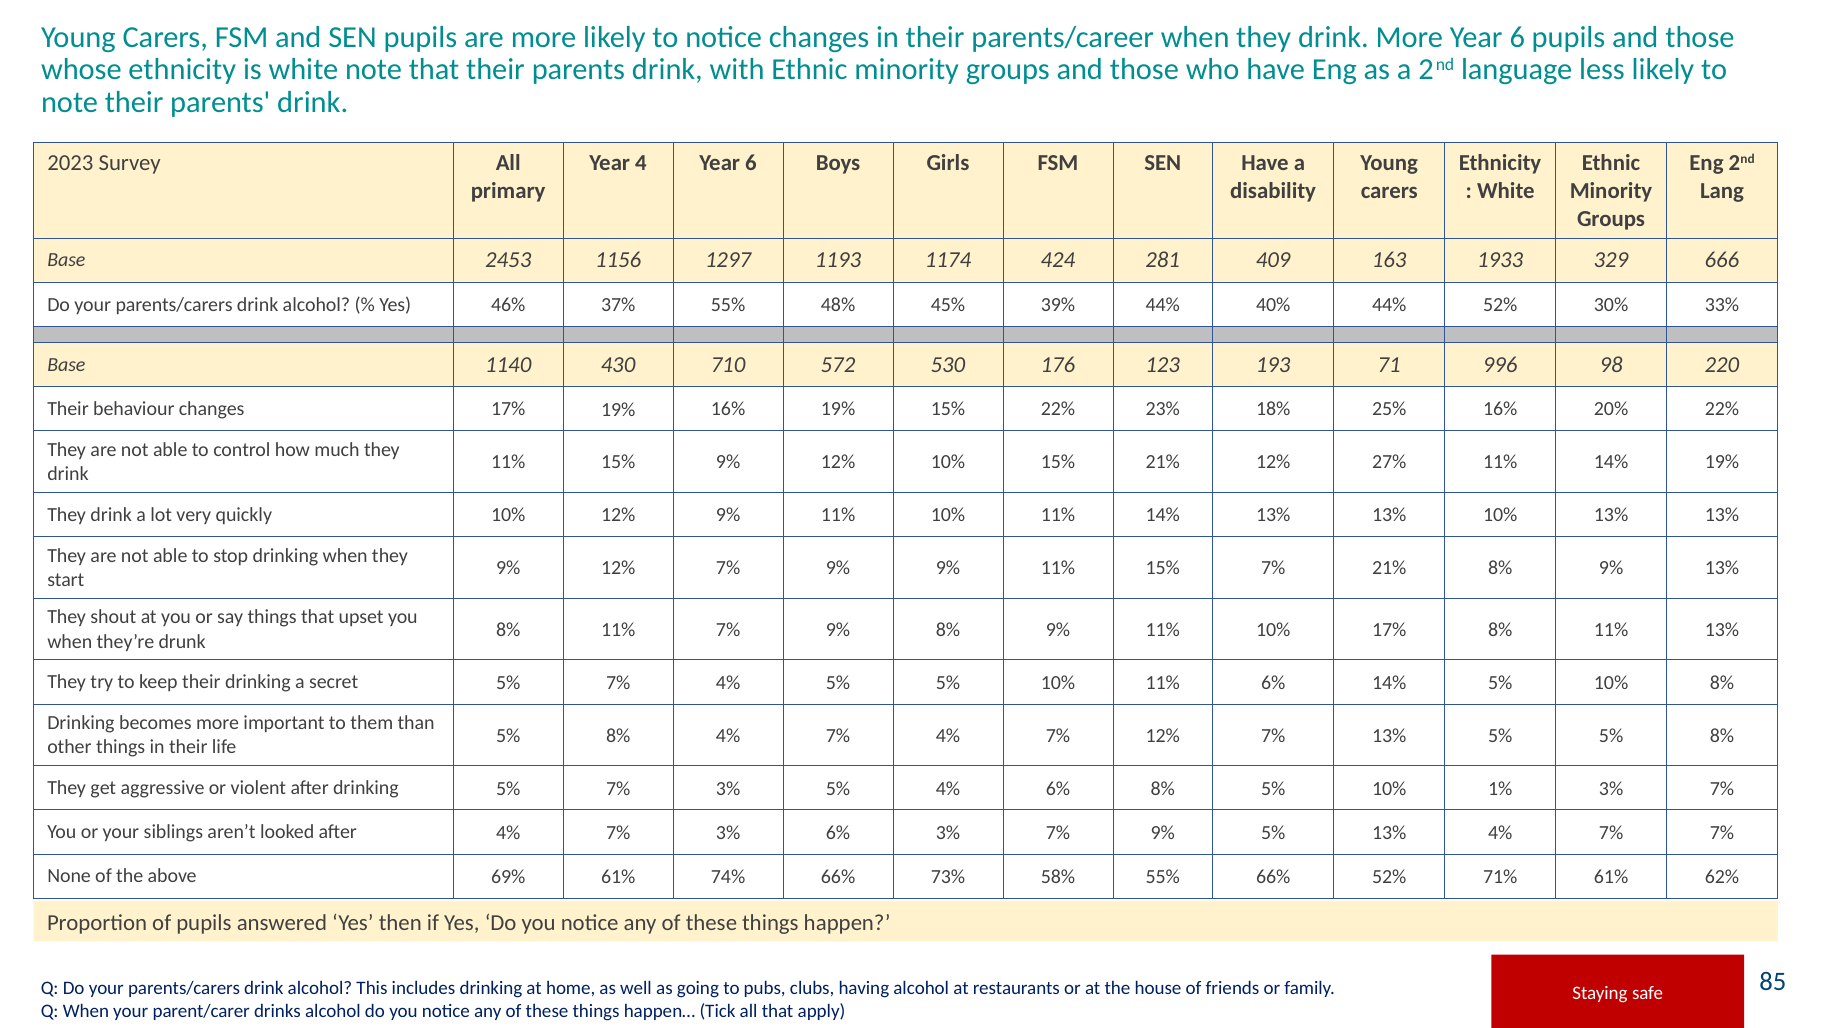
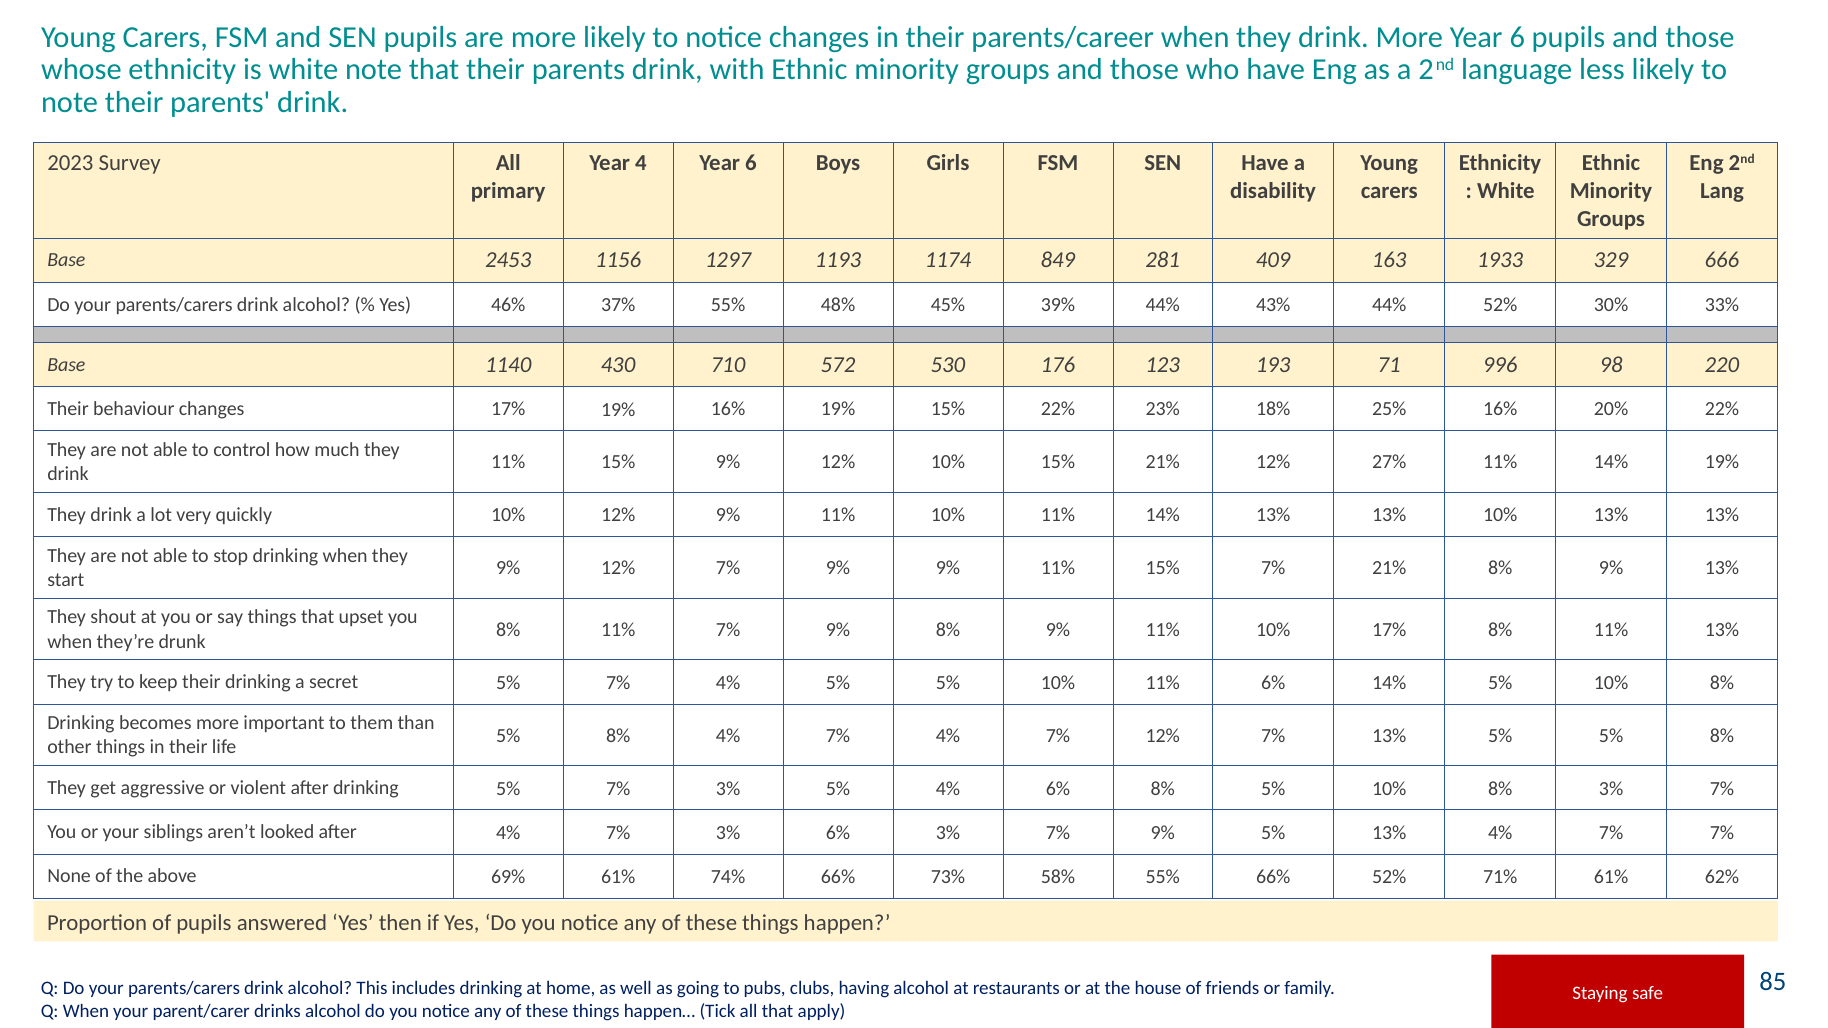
424: 424 -> 849
40%: 40% -> 43%
8% 5% 10% 1%: 1% -> 8%
